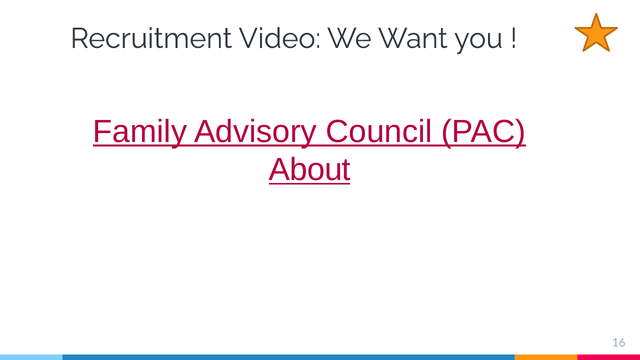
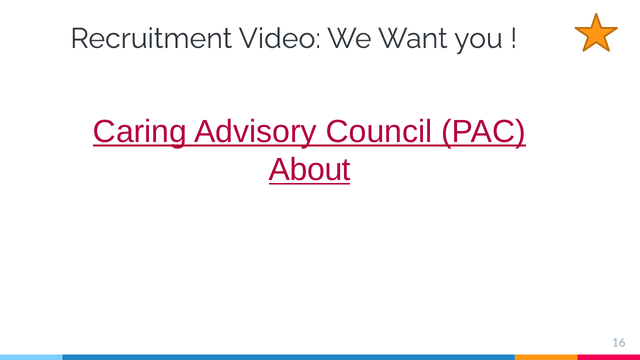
Family: Family -> Caring
